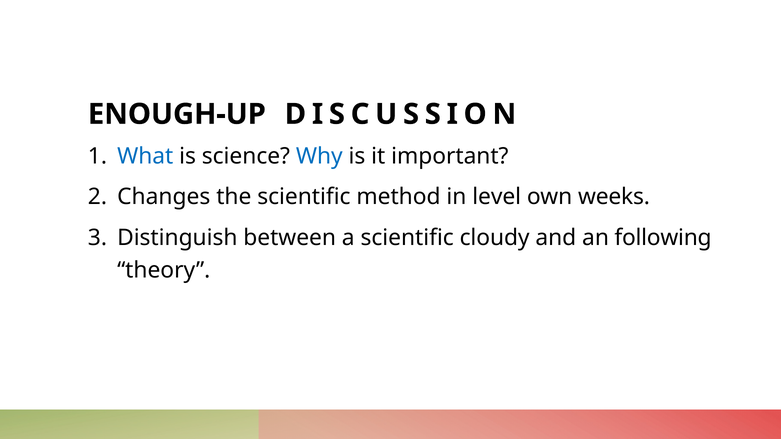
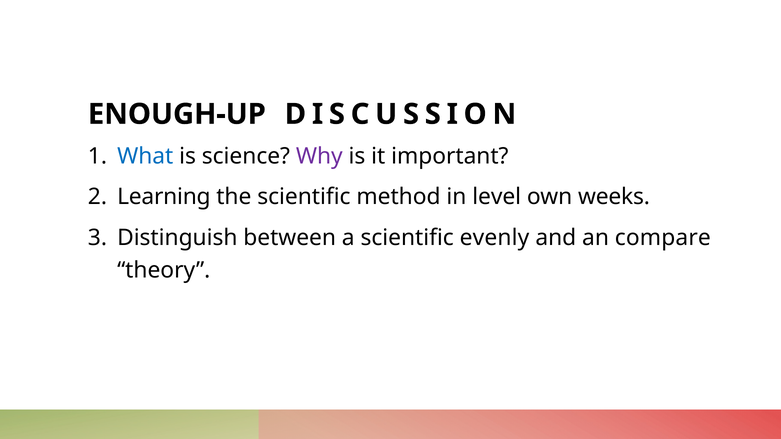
Why colour: blue -> purple
Changes: Changes -> Learning
cloudy: cloudy -> evenly
following: following -> compare
